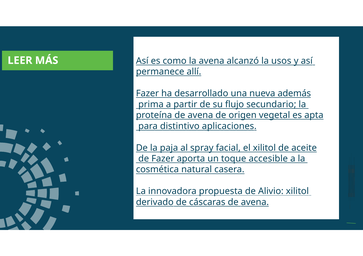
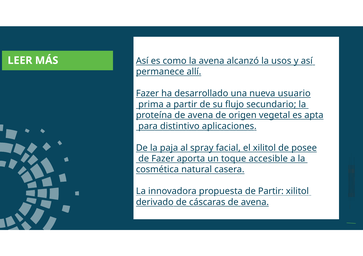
además: además -> usuario
aceite: aceite -> posee
de Alivio: Alivio -> Partir
